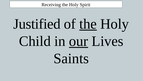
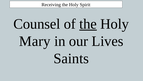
Justified: Justified -> Counsel
Child: Child -> Mary
our underline: present -> none
